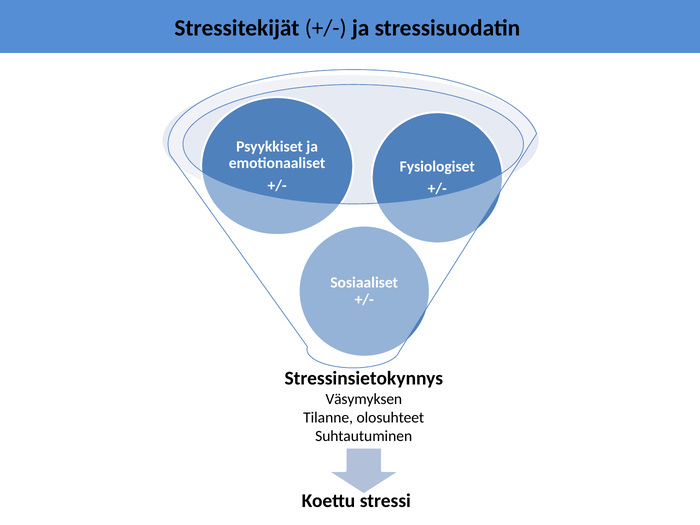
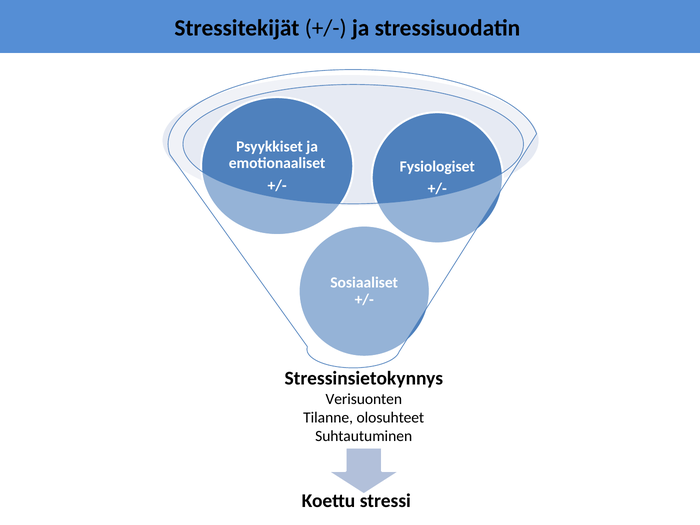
Väsymyksen: Väsymyksen -> Verisuonten
